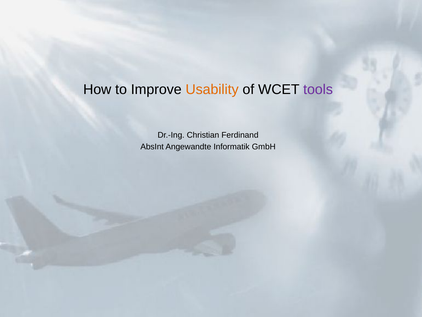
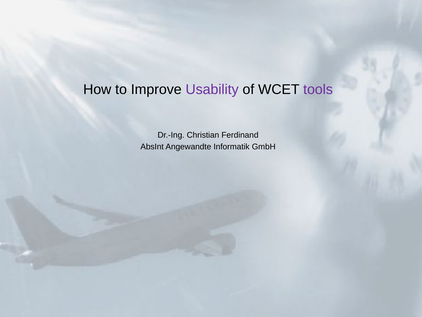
Usability colour: orange -> purple
